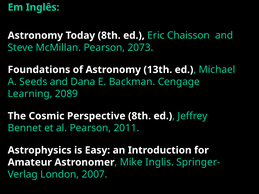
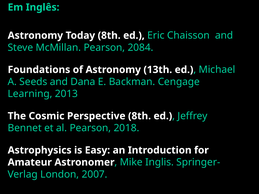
2073: 2073 -> 2084
2089: 2089 -> 2013
2011: 2011 -> 2018
